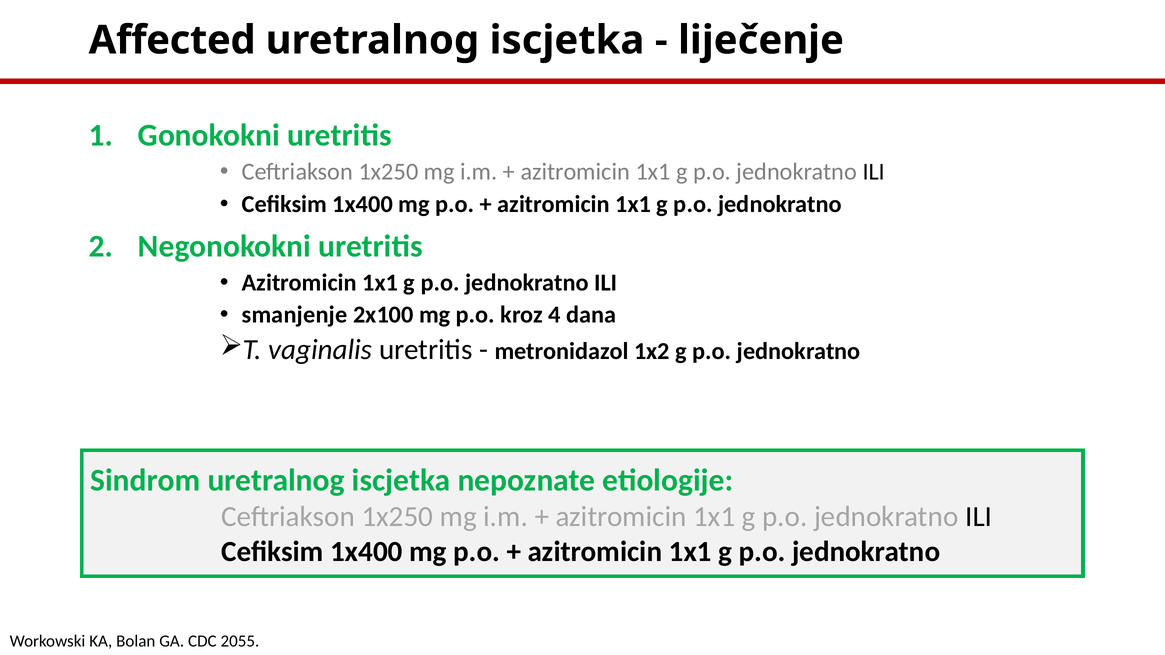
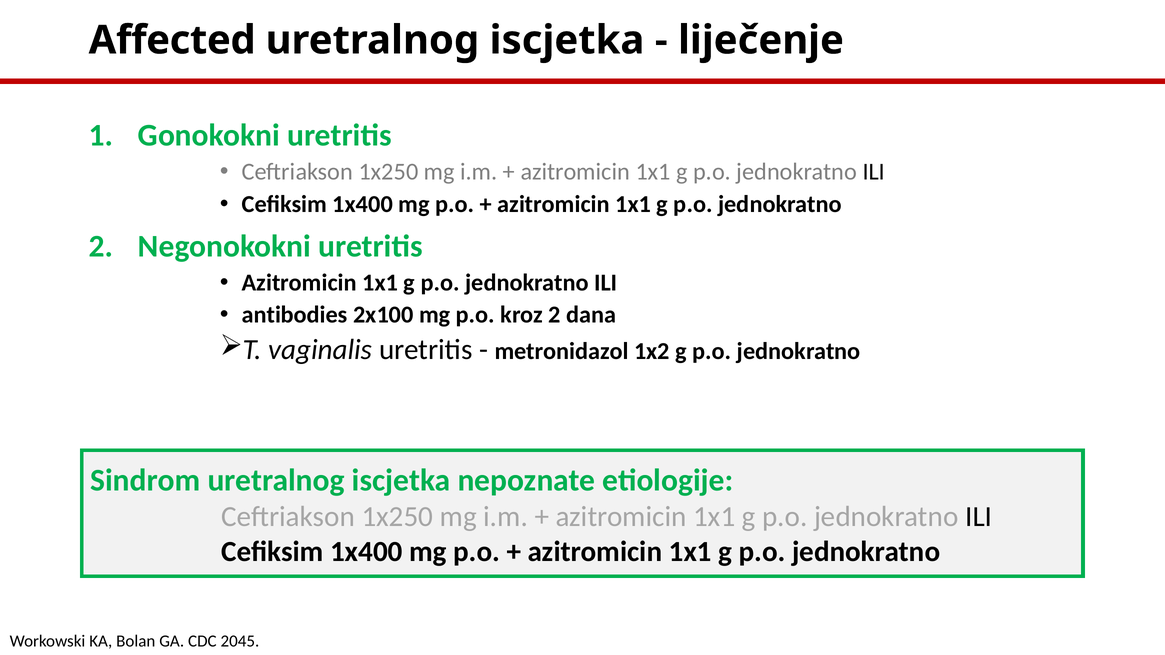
smanjenje: smanjenje -> antibodies
kroz 4: 4 -> 2
2055: 2055 -> 2045
